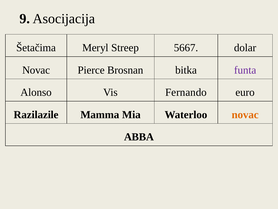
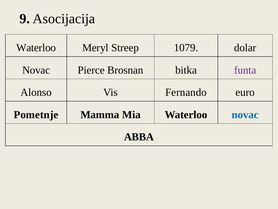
Šetačima at (36, 48): Šetačima -> Waterloo
5667: 5667 -> 1079
Razilazile: Razilazile -> Pometnje
novac at (245, 114) colour: orange -> blue
